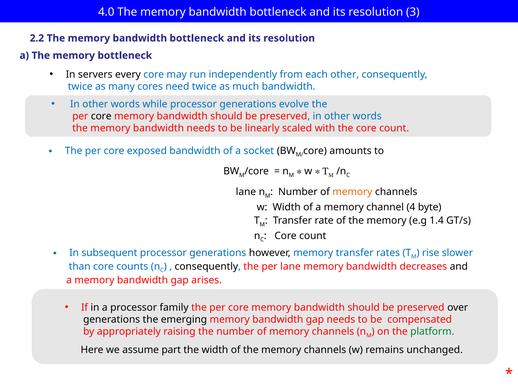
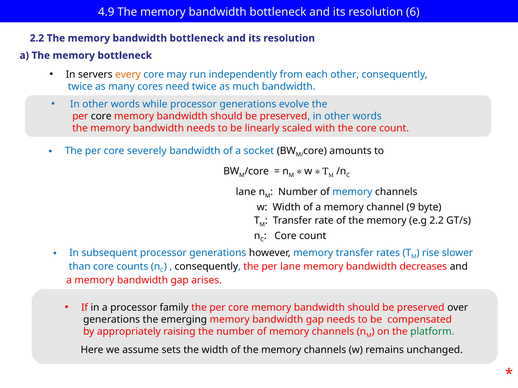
4.0: 4.0 -> 4.9
3: 3 -> 6
every colour: black -> orange
exposed: exposed -> severely
memory at (352, 192) colour: orange -> blue
4: 4 -> 9
e.g 1.4: 1.4 -> 2.2
part: part -> sets
